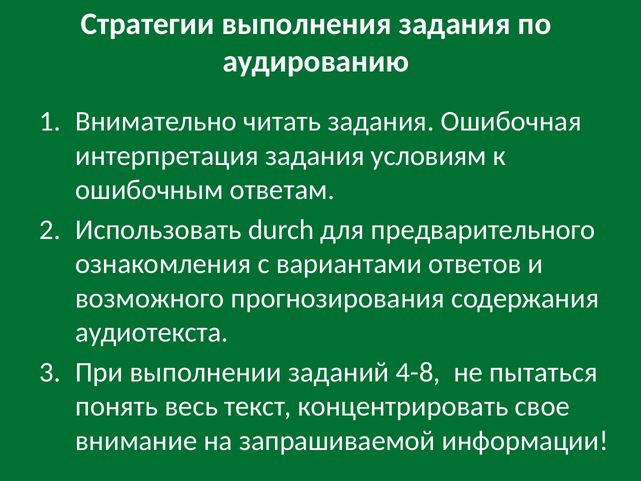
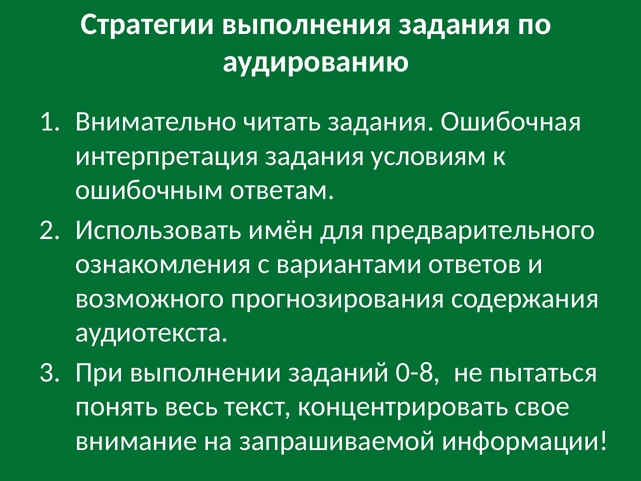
durch: durch -> имён
4-8: 4-8 -> 0-8
